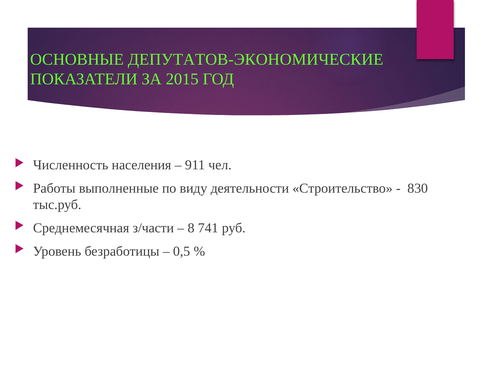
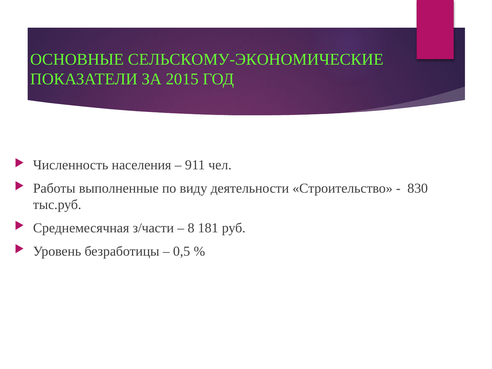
ДЕПУТАТОВ-ЭКОНОМИЧЕСКИЕ: ДЕПУТАТОВ-ЭКОНОМИЧЕСКИЕ -> СЕЛЬСКОМУ-ЭКОНОМИЧЕСКИЕ
741: 741 -> 181
